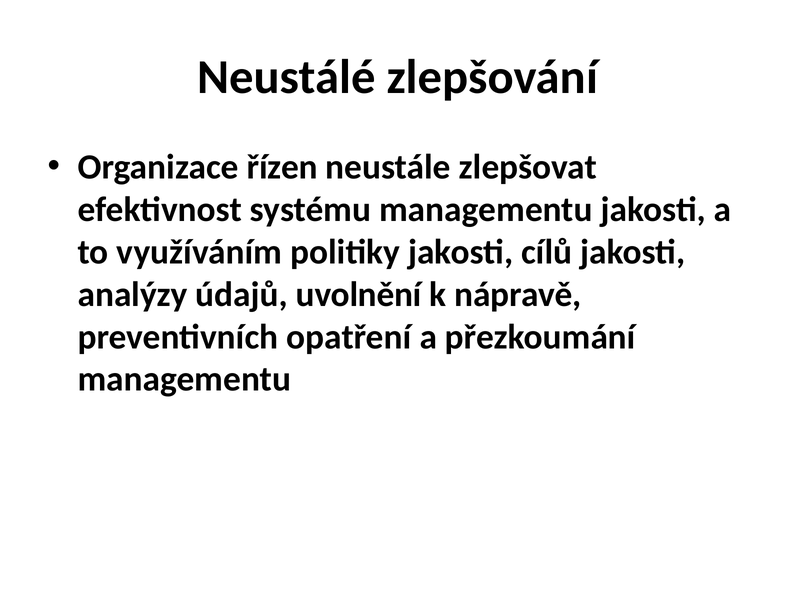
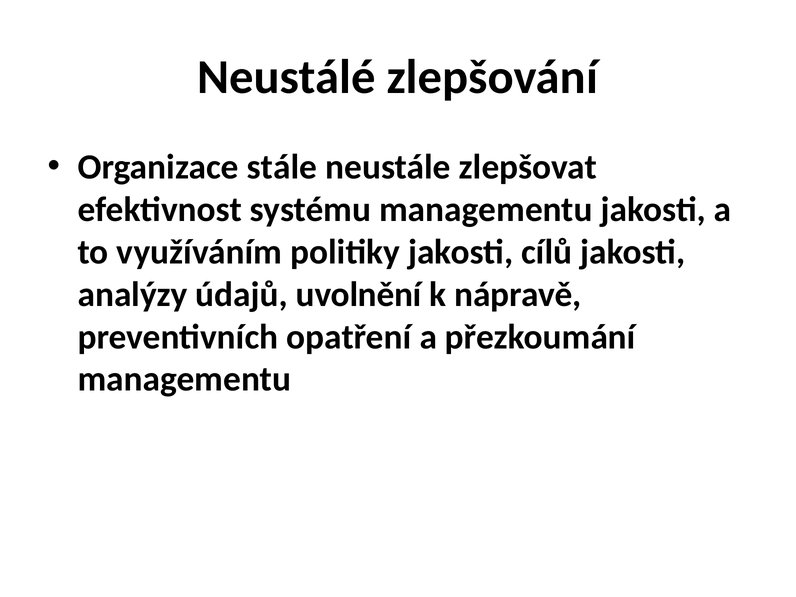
řízen: řízen -> stále
